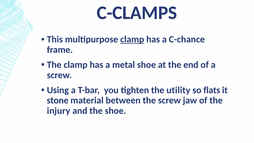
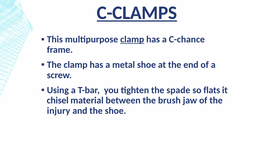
C-CLAMPS underline: none -> present
utility: utility -> spade
stone: stone -> chisel
the screw: screw -> brush
